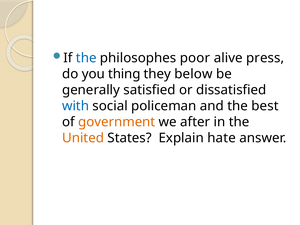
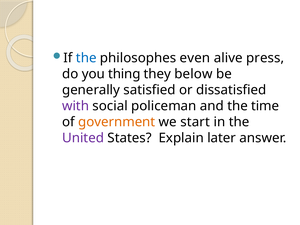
poor: poor -> even
with colour: blue -> purple
best: best -> time
after: after -> start
United colour: orange -> purple
hate: hate -> later
